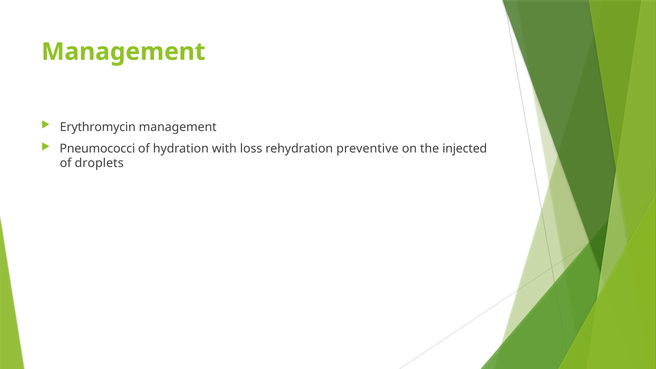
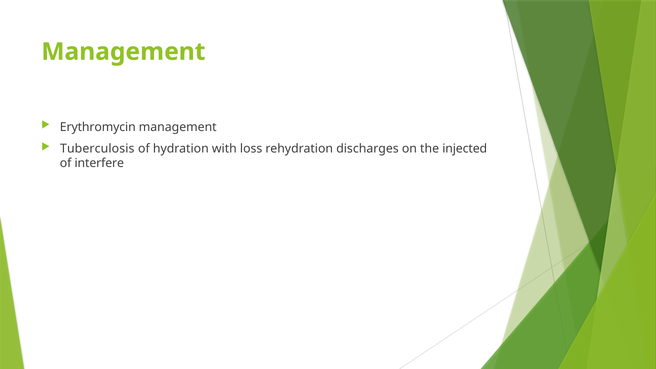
Pneumococci: Pneumococci -> Tuberculosis
preventive: preventive -> discharges
droplets: droplets -> interfere
